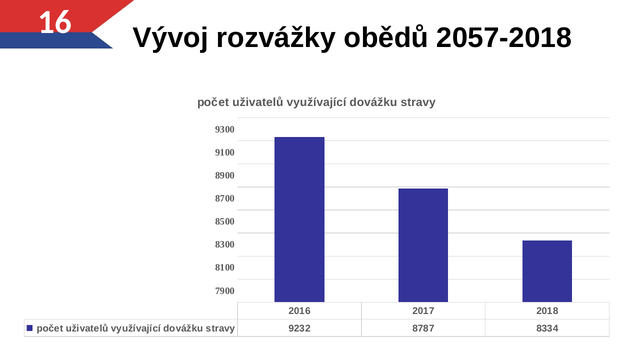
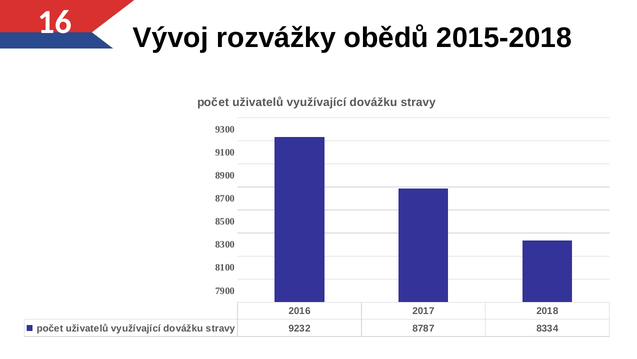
2057-2018: 2057-2018 -> 2015-2018
